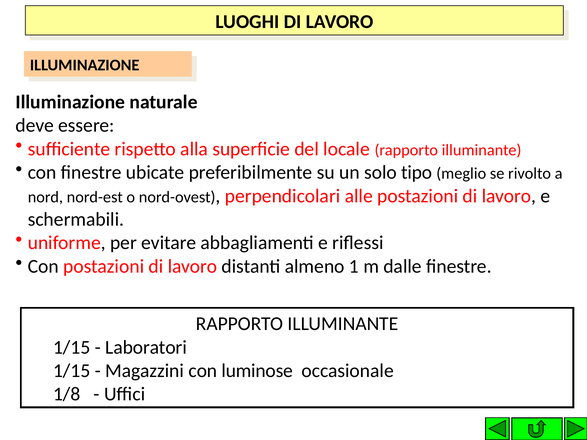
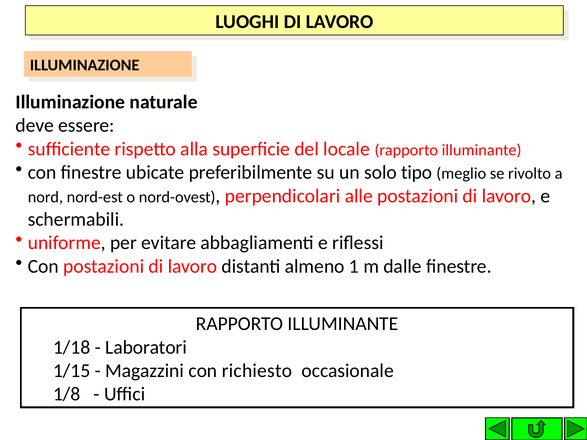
1/15 at (72, 347): 1/15 -> 1/18
luminose: luminose -> richiesto
